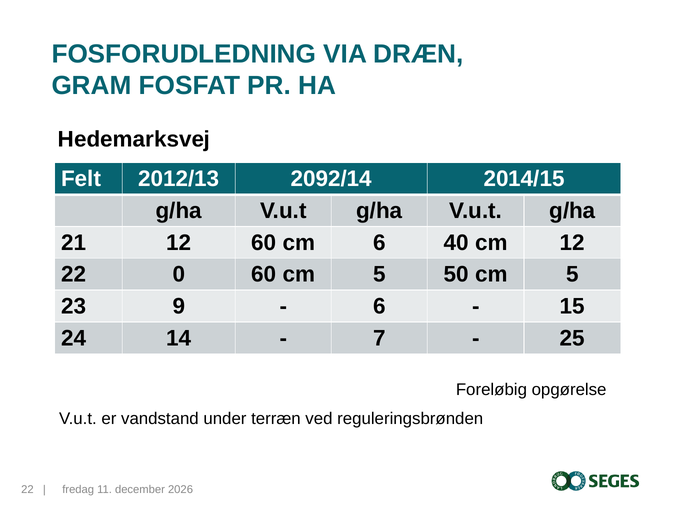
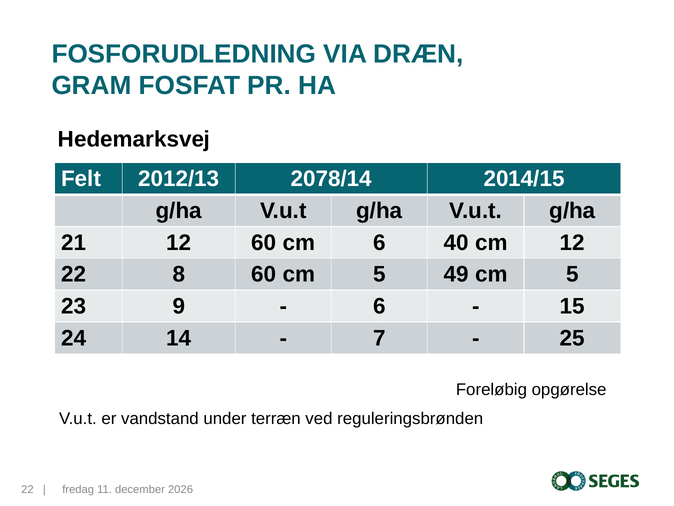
2092/14: 2092/14 -> 2078/14
0: 0 -> 8
50: 50 -> 49
